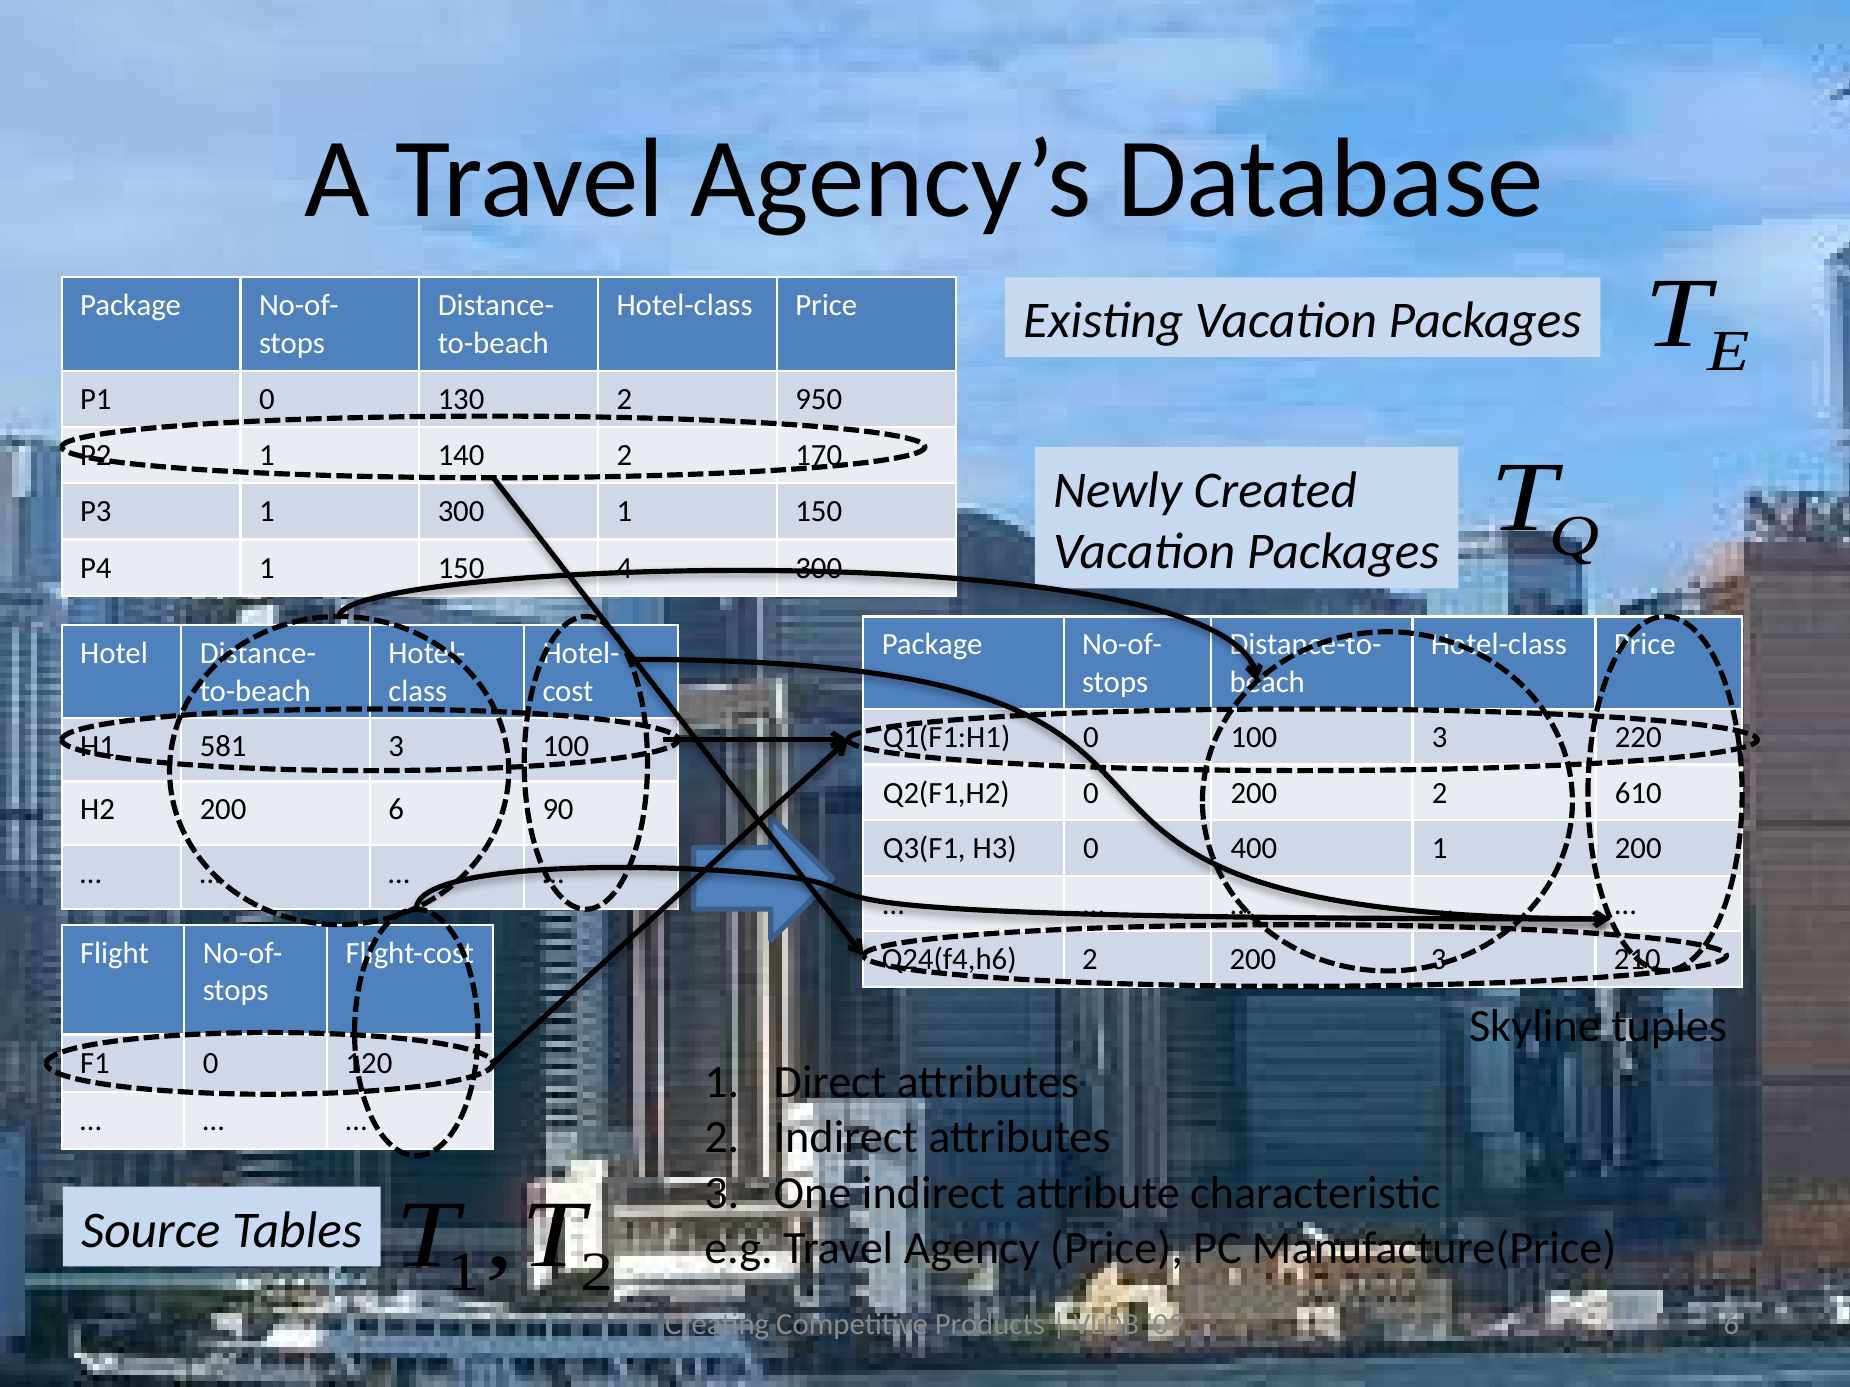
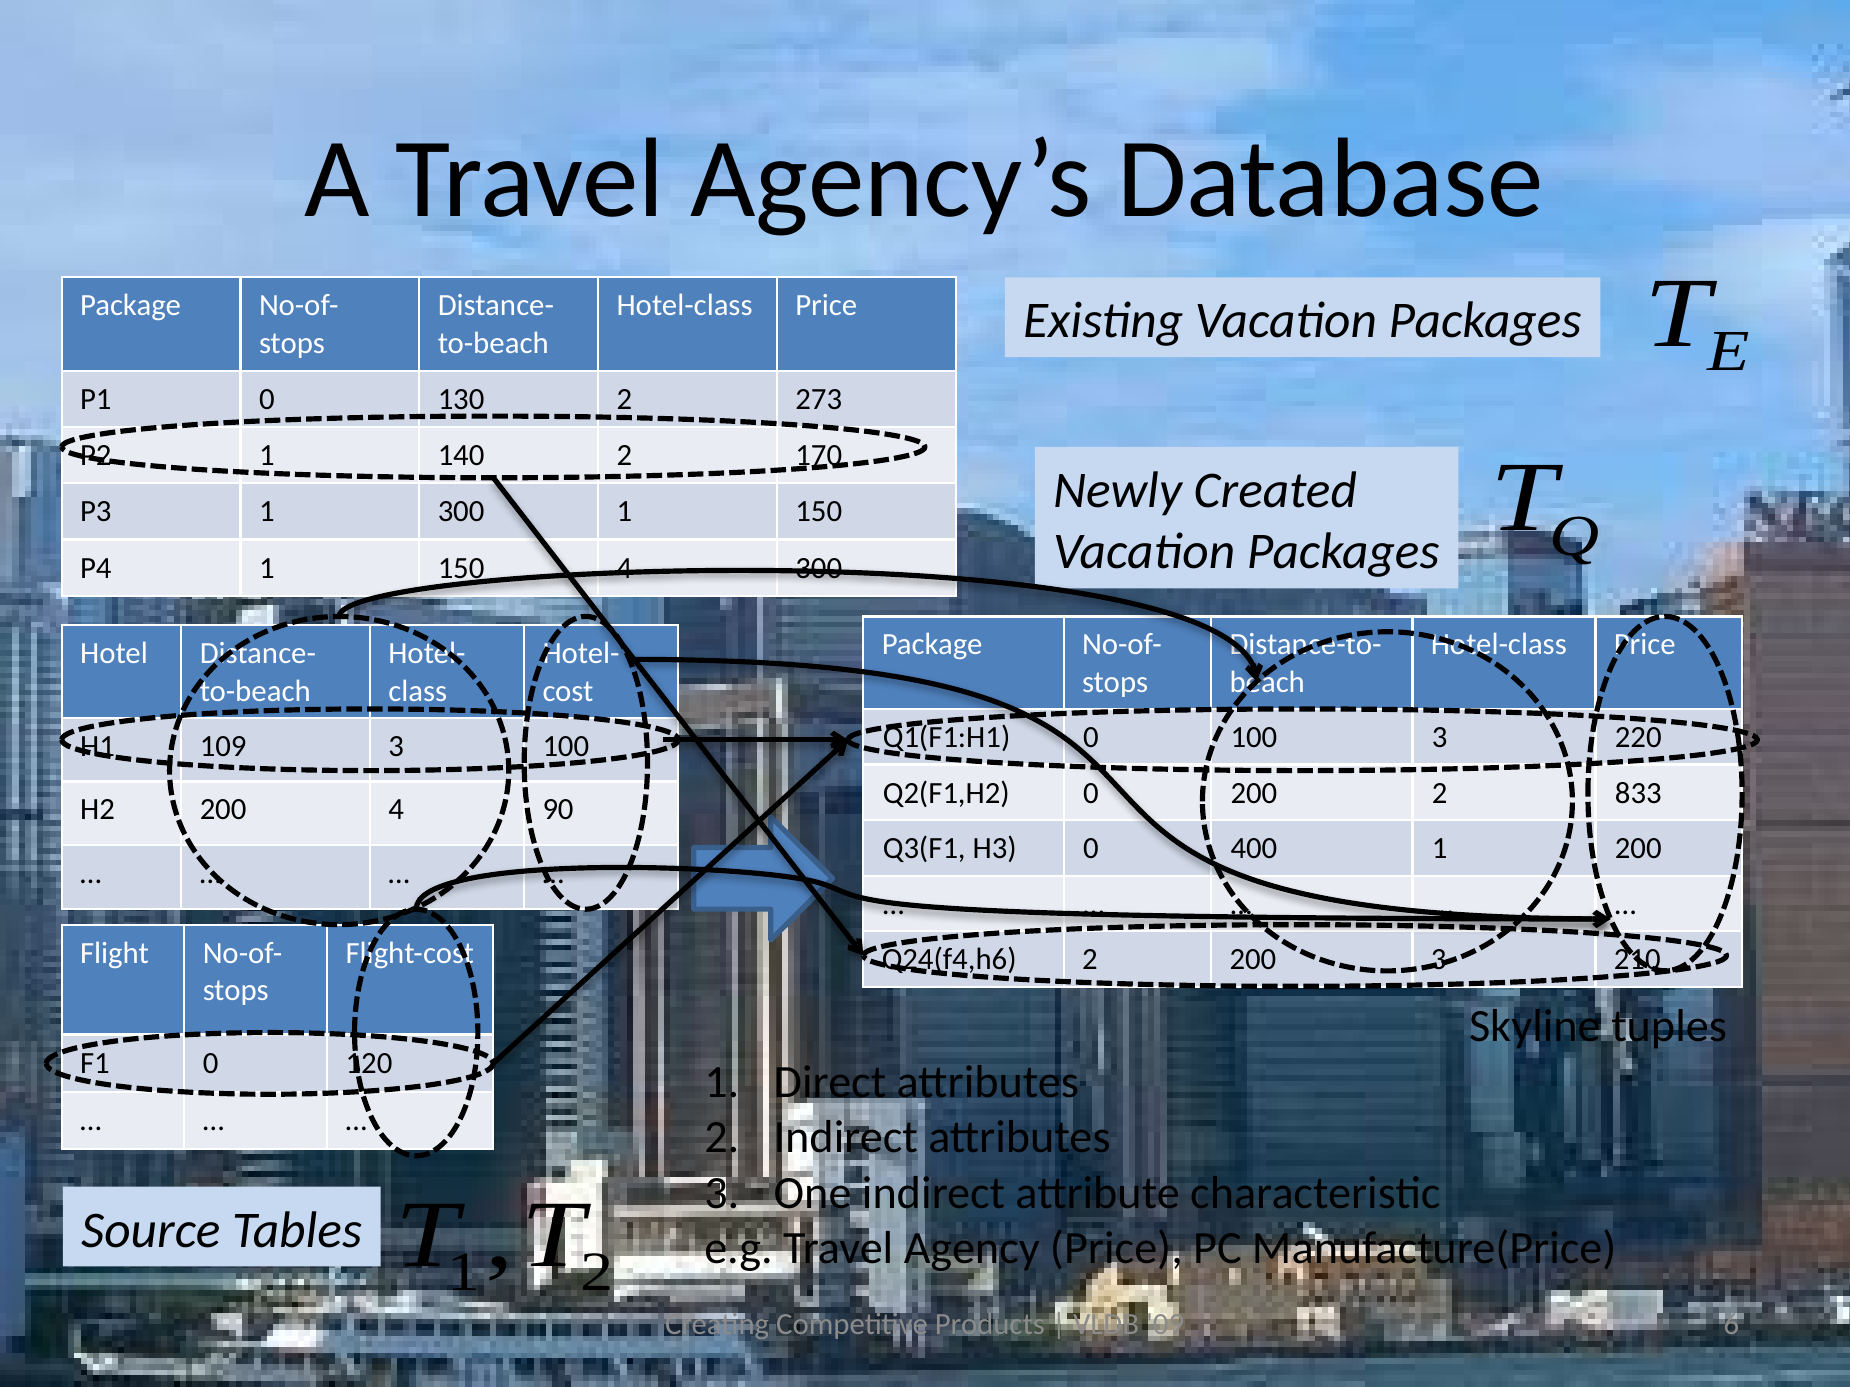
950: 950 -> 273
581: 581 -> 109
610: 610 -> 833
200 6: 6 -> 4
